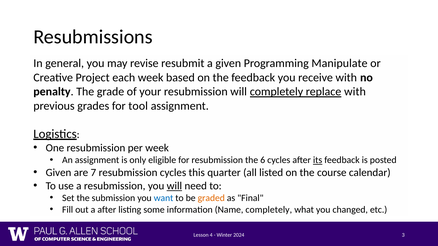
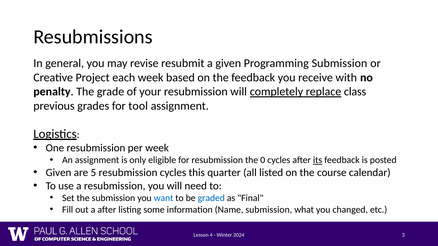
Programming Manipulate: Manipulate -> Submission
replace with: with -> class
6: 6 -> 0
7: 7 -> 5
will at (174, 186) underline: present -> none
graded colour: orange -> blue
Name completely: completely -> submission
